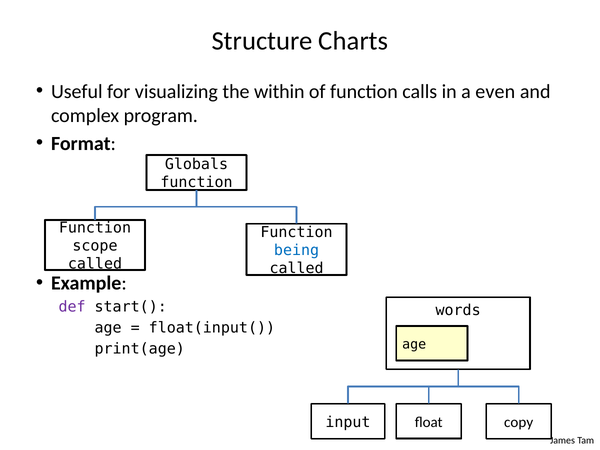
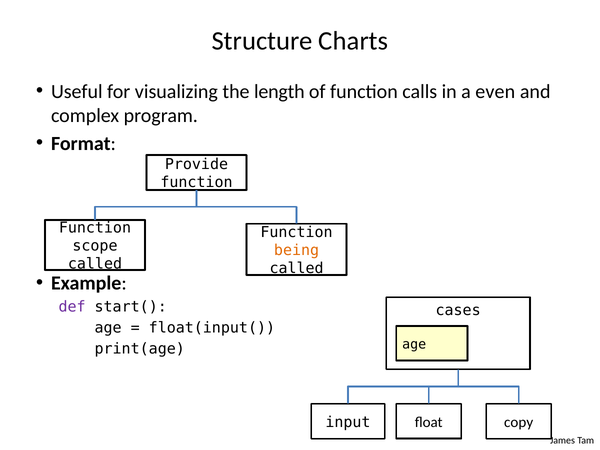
within: within -> length
Globals: Globals -> Provide
being colour: blue -> orange
words: words -> cases
